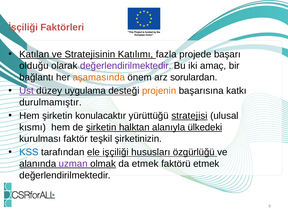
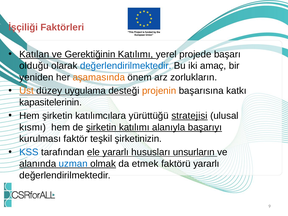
Stratejisinin: Stratejisinin -> Gerektiğinin
fazla: fazla -> yerel
değerlendirilmektedir at (126, 66) colour: purple -> blue
bağlantı: bağlantı -> yeniden
sorulardan: sorulardan -> zorlukların
Üst colour: purple -> orange
durulmamıştır: durulmamıştır -> kapasitelerinin
konulacaktır: konulacaktır -> katılımcılara
şirketin halktan: halktan -> katılımı
ülkedeki: ülkedeki -> başarıyı
ele işçiliği: işçiliği -> yararlı
özgürlüğü: özgürlüğü -> unsurların
uzman colour: purple -> blue
faktörü etmek: etmek -> yararlı
